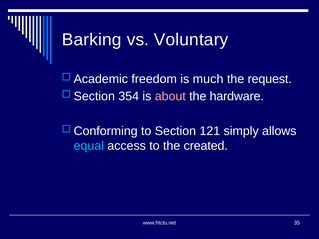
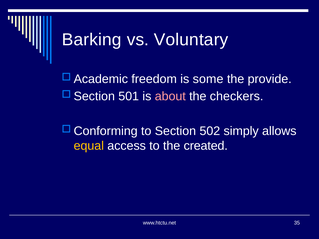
much: much -> some
request: request -> provide
354: 354 -> 501
hardware: hardware -> checkers
121: 121 -> 502
equal colour: light blue -> yellow
